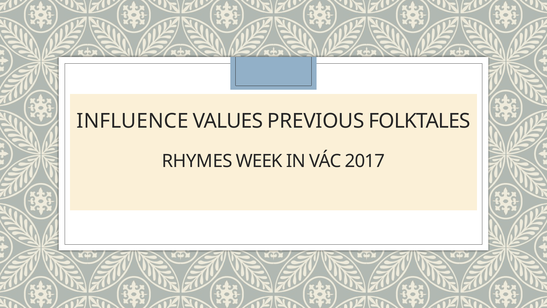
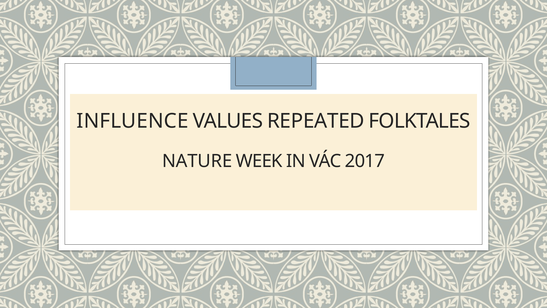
PREVIOUS: PREVIOUS -> REPEATED
RHYMES: RHYMES -> NATURE
